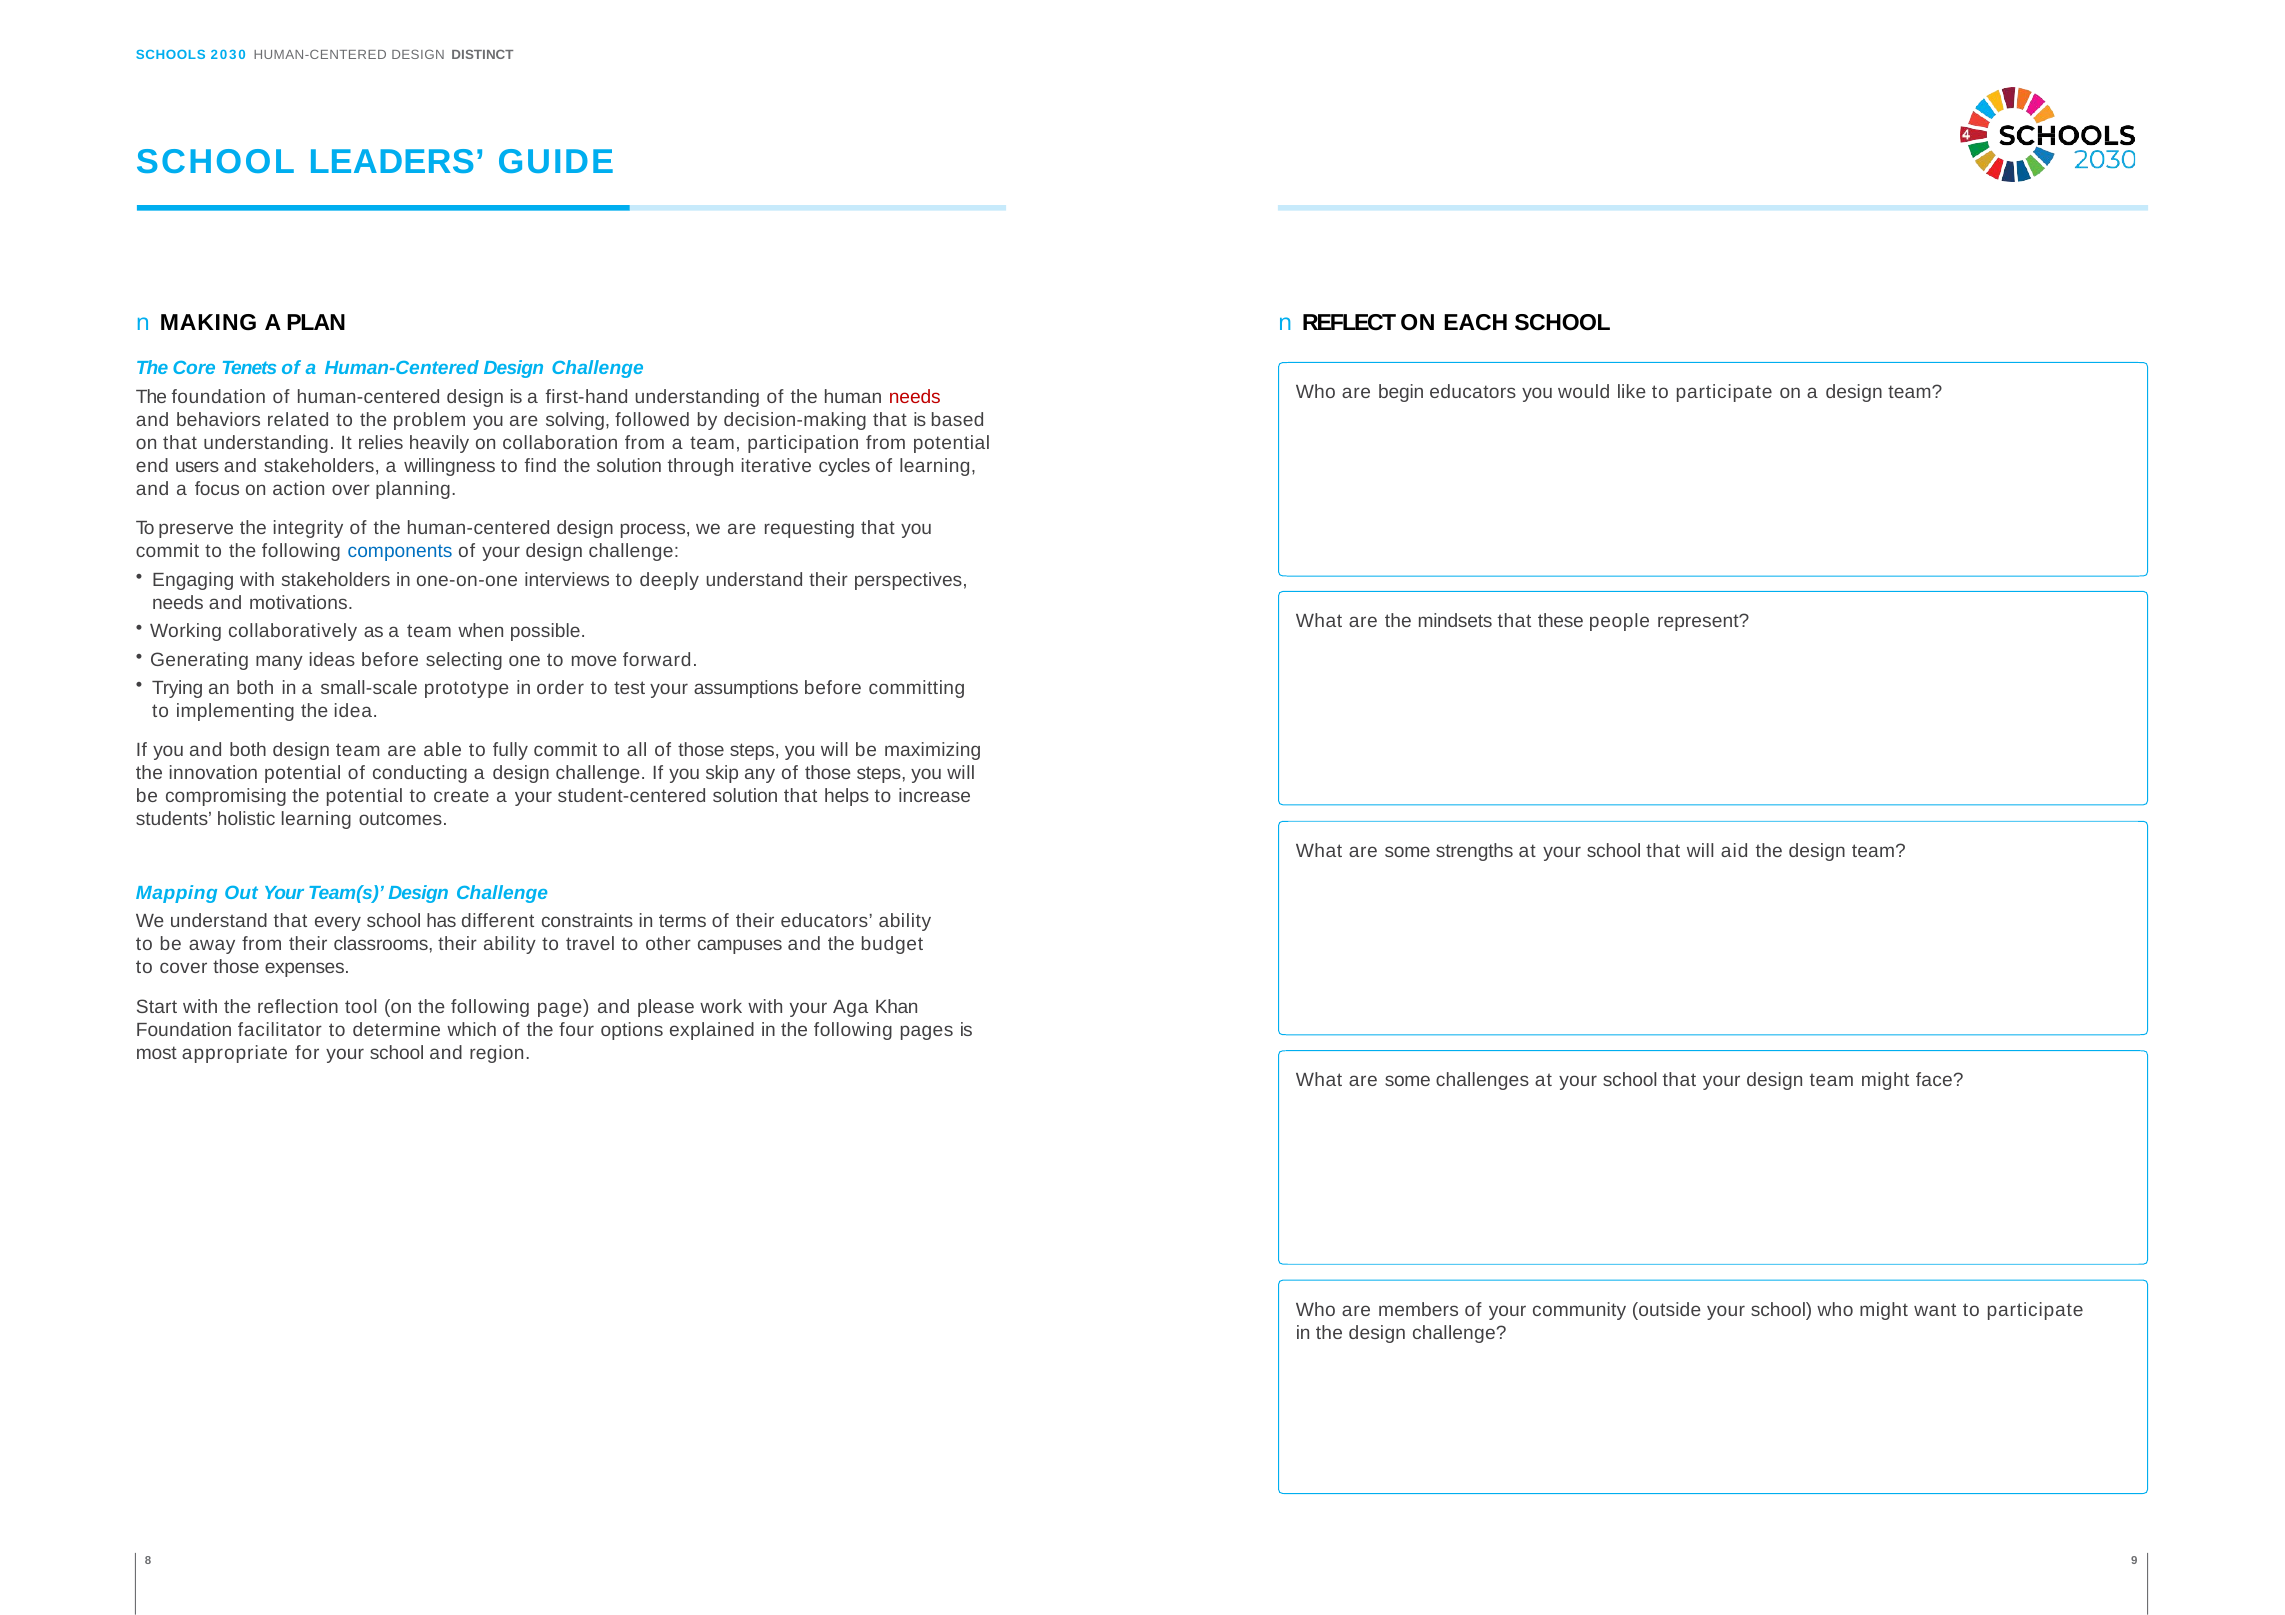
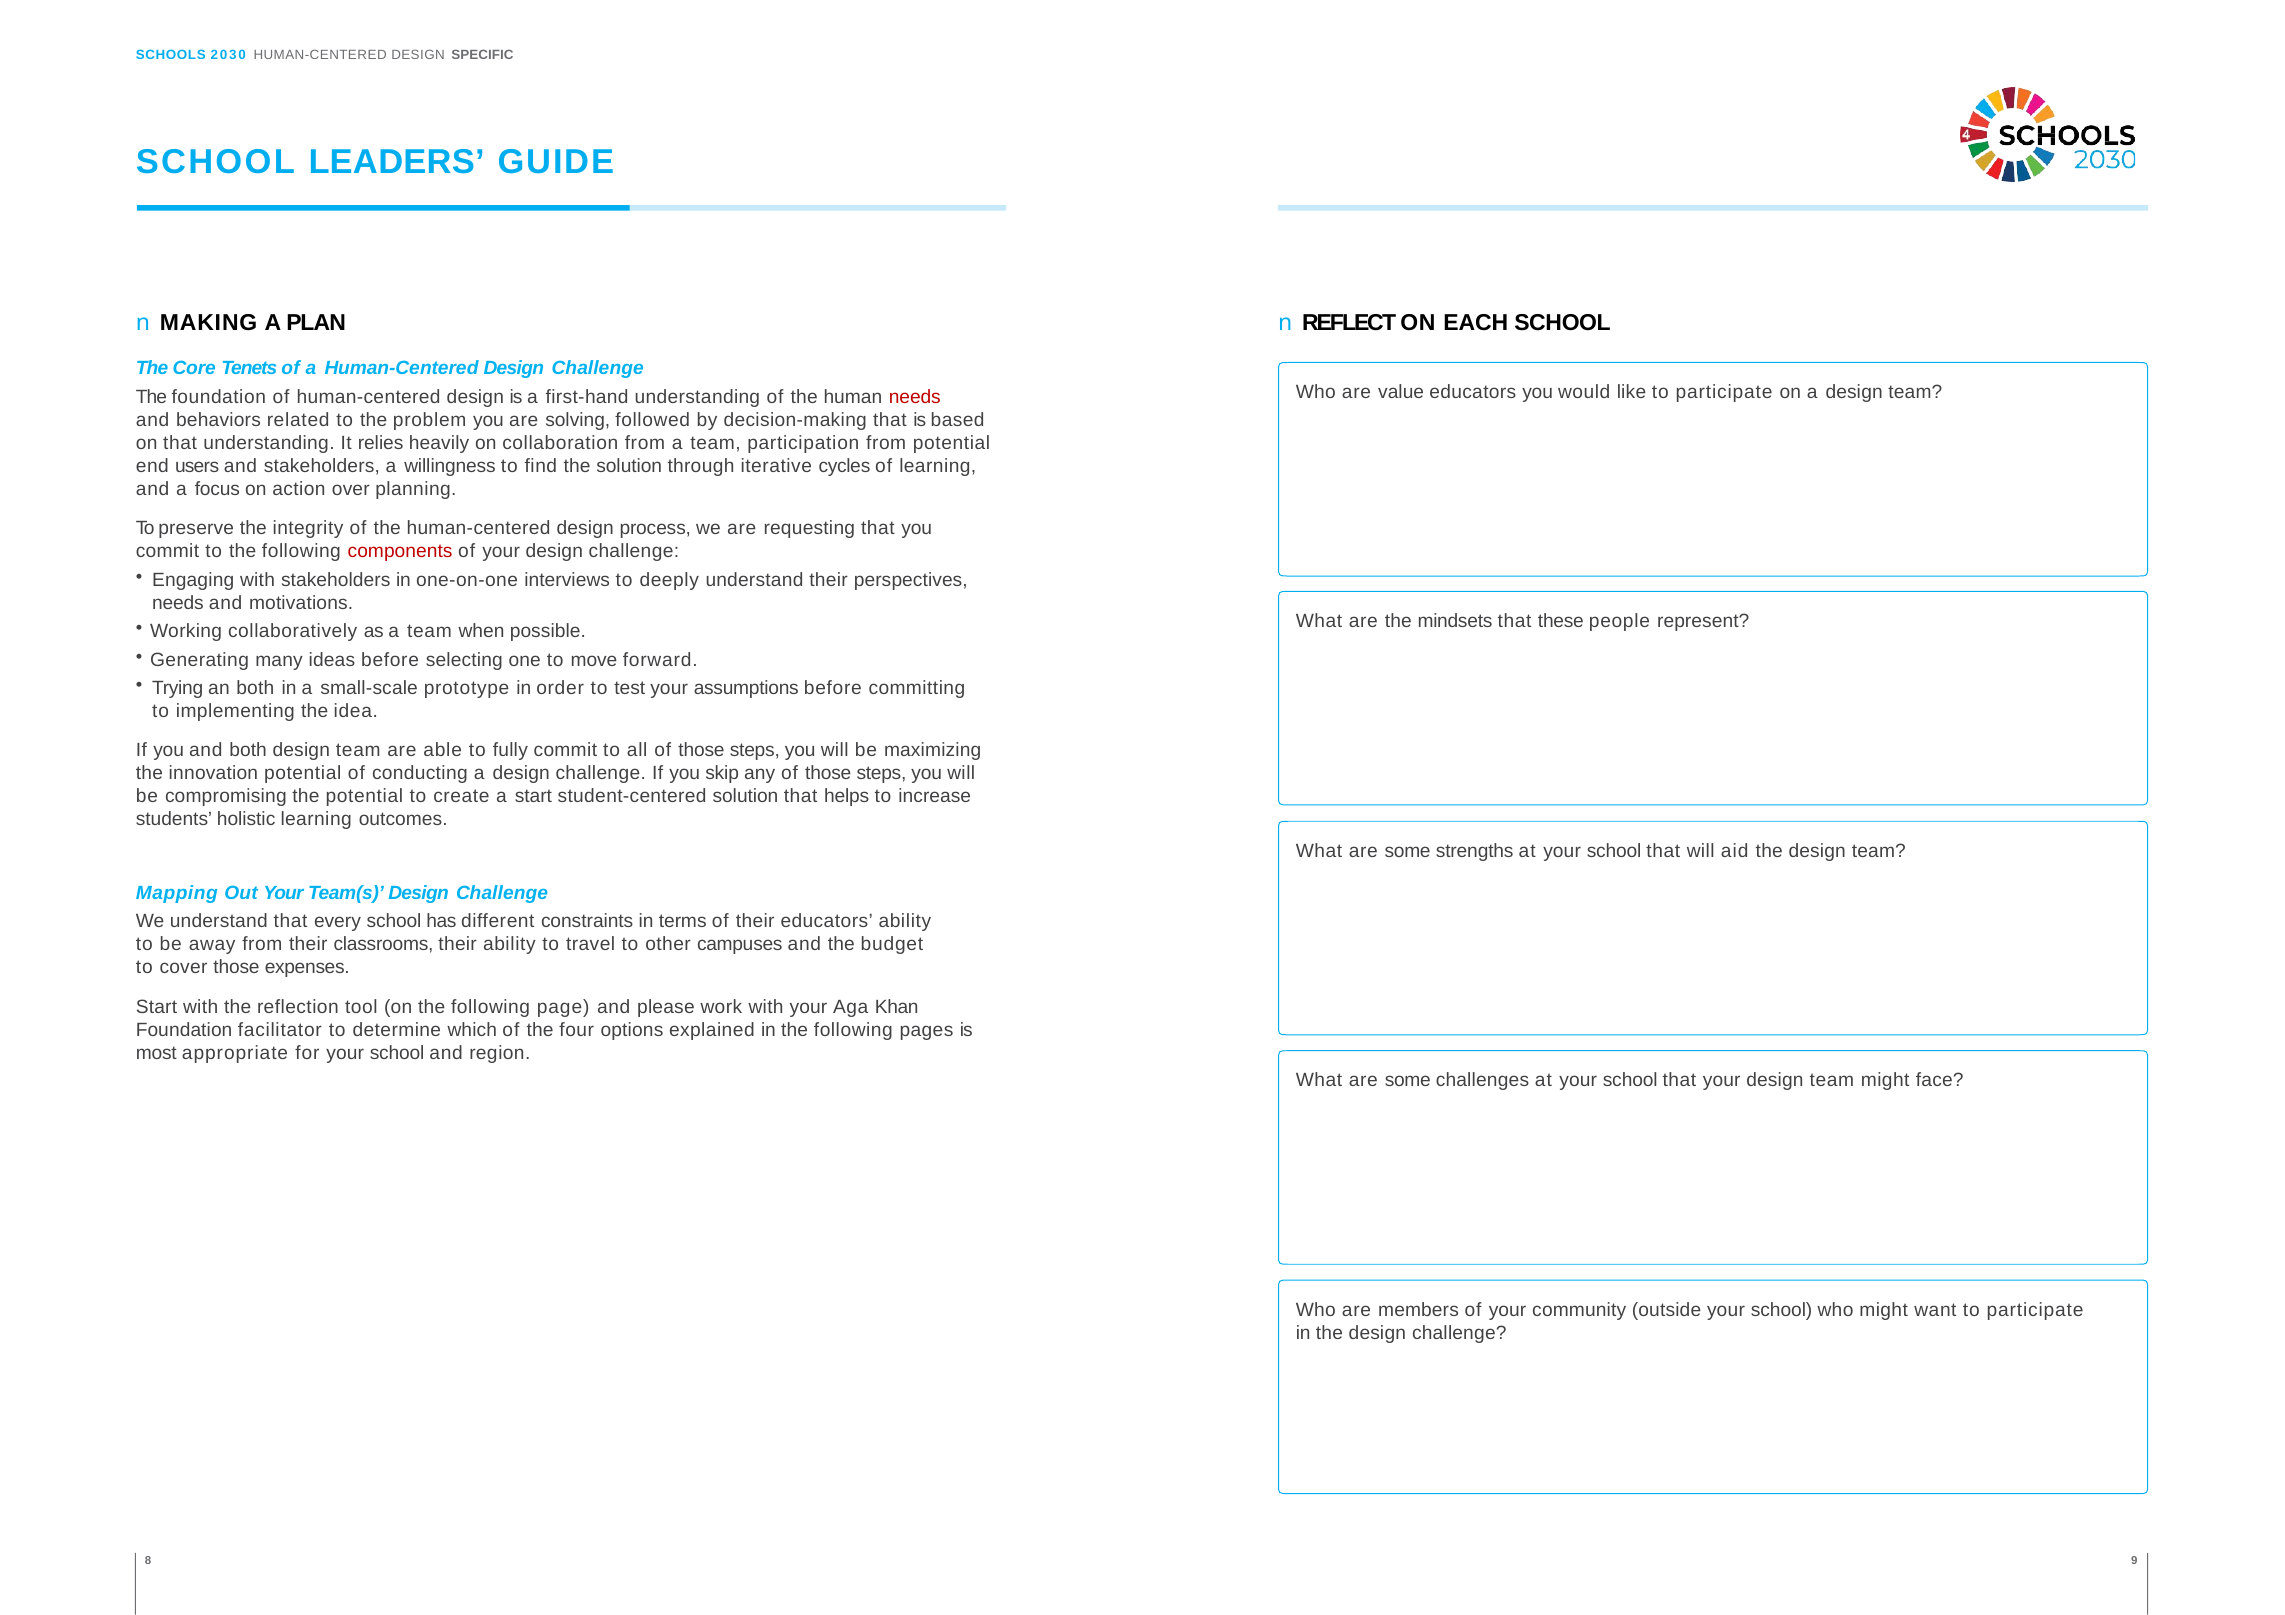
DISTINCT: DISTINCT -> SPECIFIC
begin: begin -> value
components colour: blue -> red
a your: your -> start
